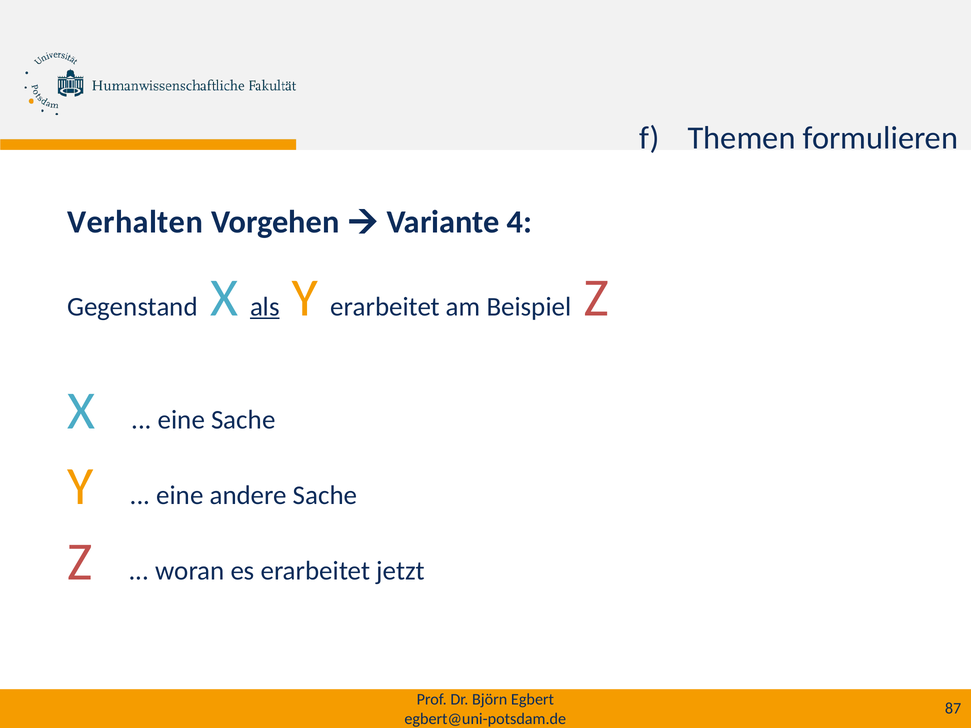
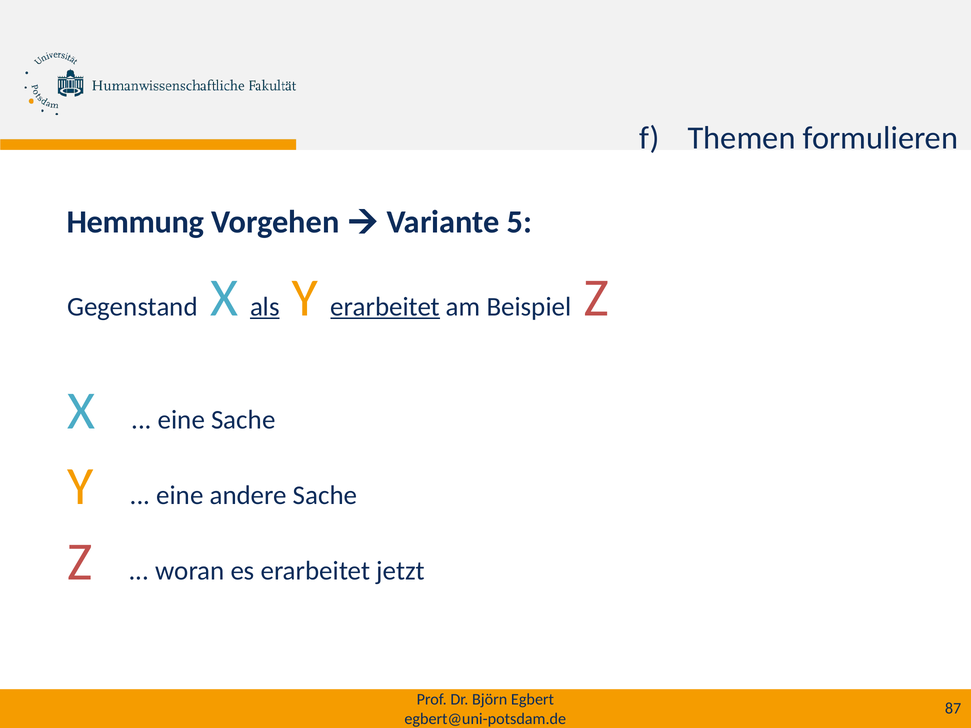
Verhalten: Verhalten -> Hemmung
4: 4 -> 5
erarbeitet at (385, 307) underline: none -> present
